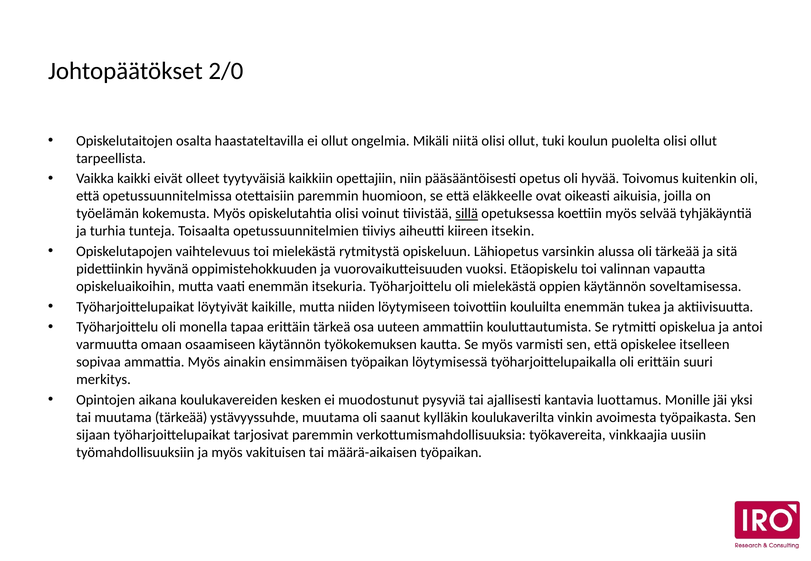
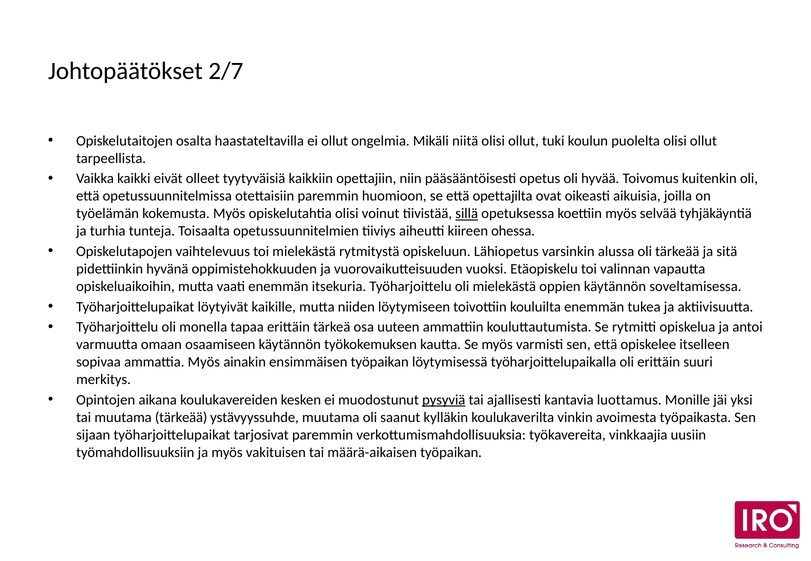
2/0: 2/0 -> 2/7
eläkkeelle: eläkkeelle -> opettajilta
itsekin: itsekin -> ohessa
pysyviä underline: none -> present
